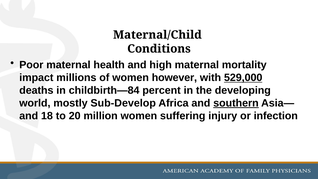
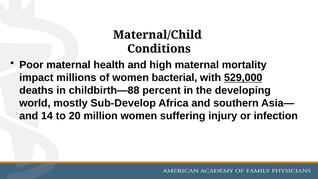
however: however -> bacterial
childbirth—84: childbirth—84 -> childbirth—88
southern underline: present -> none
18: 18 -> 14
